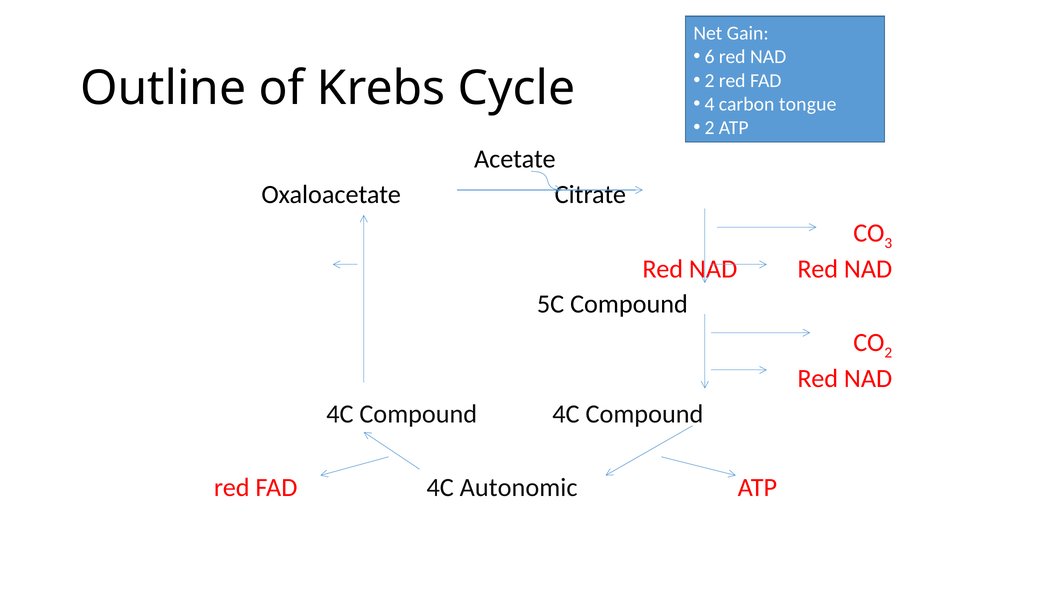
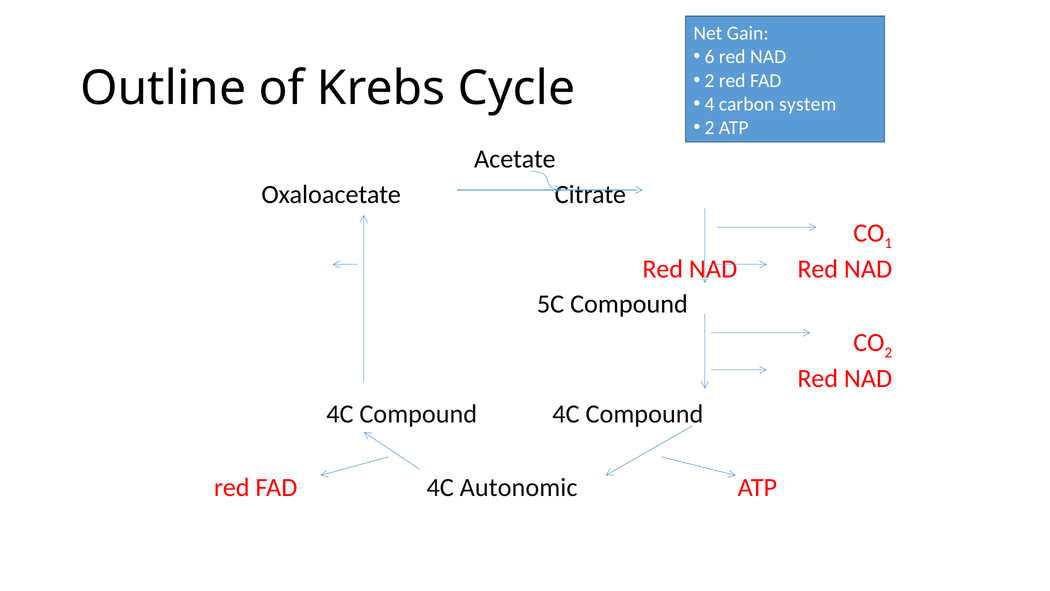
tongue: tongue -> system
3: 3 -> 1
